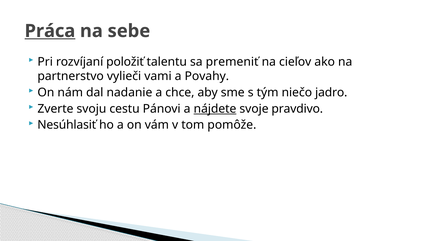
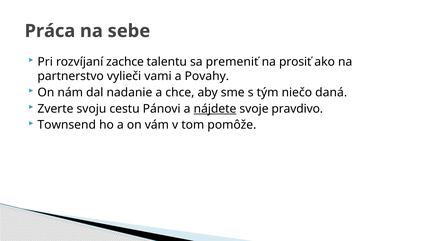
Práca underline: present -> none
položiť: položiť -> zachce
cieľov: cieľov -> prosiť
jadro: jadro -> daná
Nesúhlasiť: Nesúhlasiť -> Townsend
